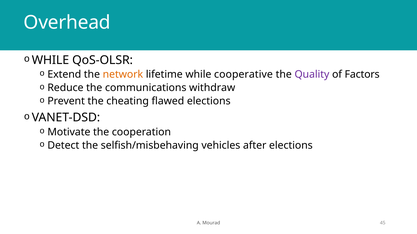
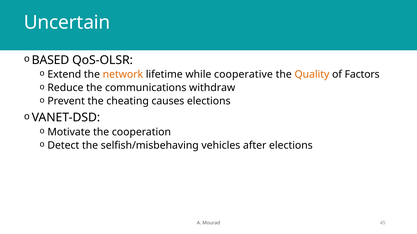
Overhead: Overhead -> Uncertain
WHILE at (50, 60): WHILE -> BASED
Quality colour: purple -> orange
flawed: flawed -> causes
